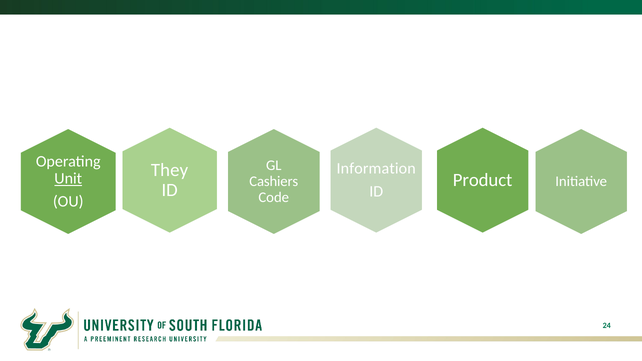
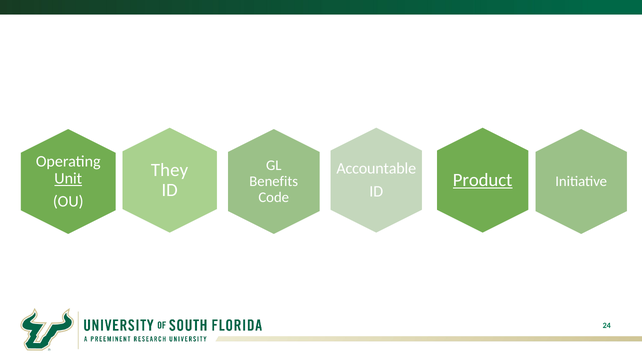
Information: Information -> Accountable
Product underline: none -> present
Cashiers: Cashiers -> Benefits
